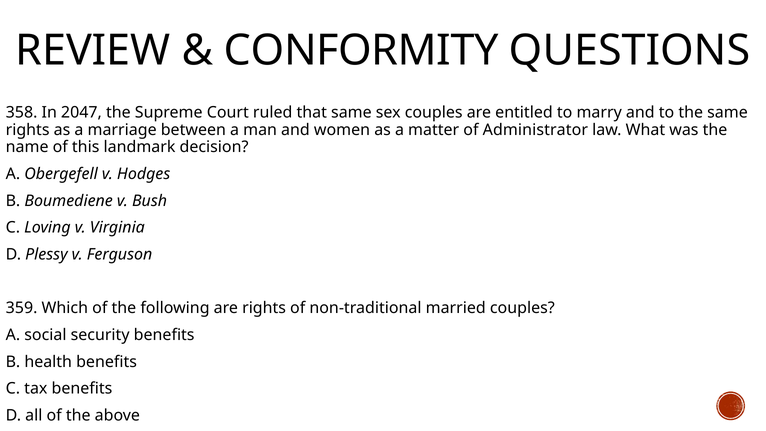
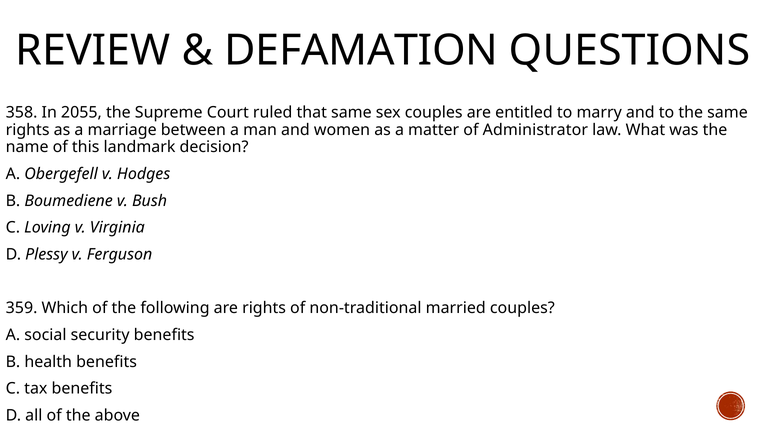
CONFORMITY: CONFORMITY -> DEFAMATION
2047: 2047 -> 2055
